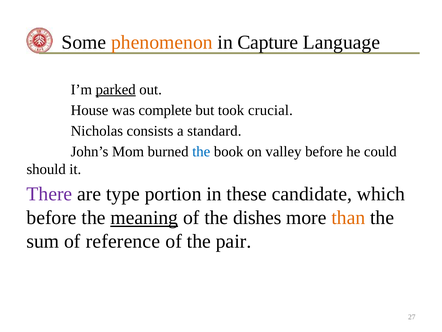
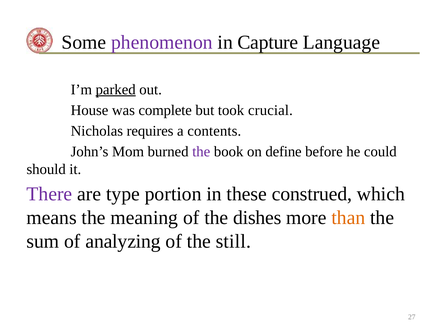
phenomenon colour: orange -> purple
consists: consists -> requires
standard: standard -> contents
the at (201, 151) colour: blue -> purple
valley: valley -> define
candidate: candidate -> construed
before at (52, 217): before -> means
meaning underline: present -> none
reference: reference -> analyzing
pair: pair -> still
